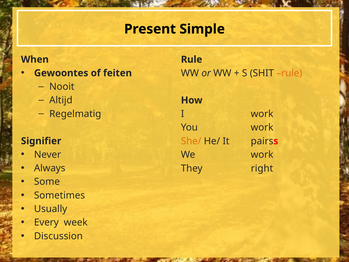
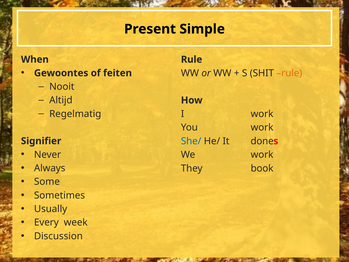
She/ colour: orange -> blue
pairs: pairs -> done
right: right -> book
